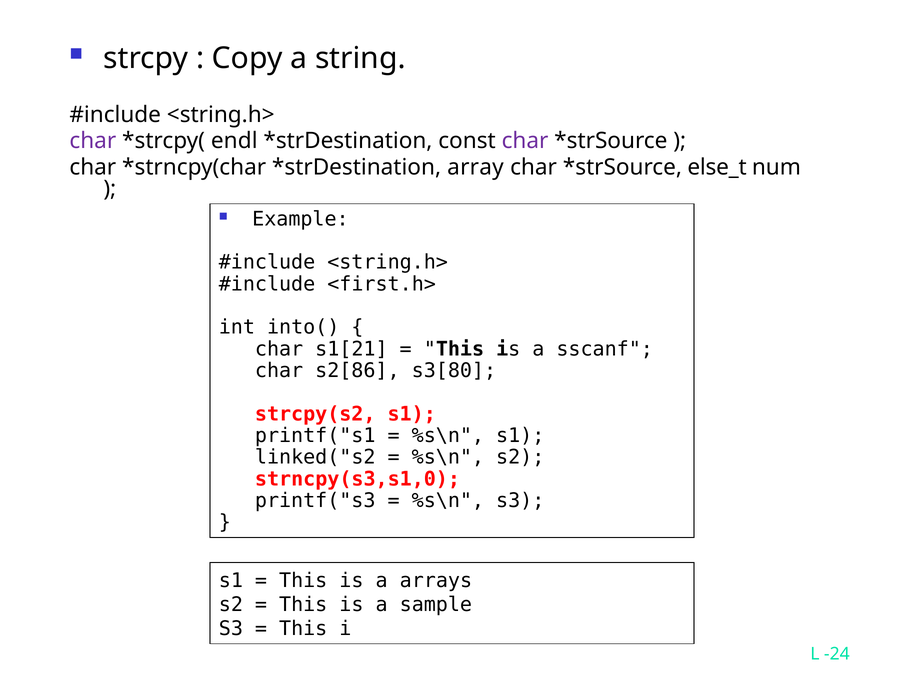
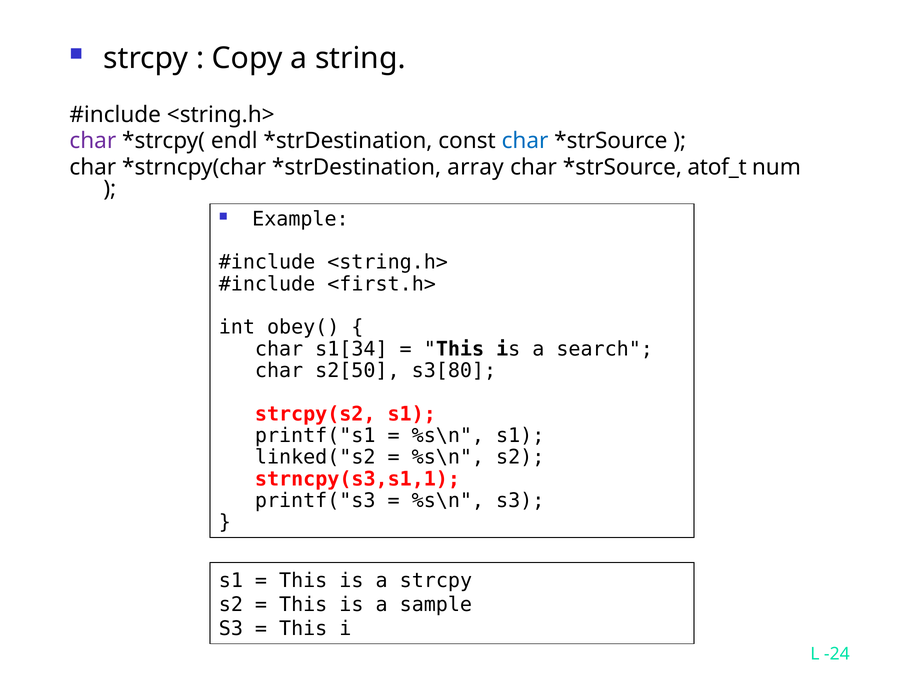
char at (525, 141) colour: purple -> blue
else_t: else_t -> atof_t
into(: into( -> obey(
s1[21: s1[21 -> s1[34
sscanf: sscanf -> search
s2[86: s2[86 -> s2[50
strncpy(s3,s1,0: strncpy(s3,s1,0 -> strncpy(s3,s1,1
a arrays: arrays -> strcpy
